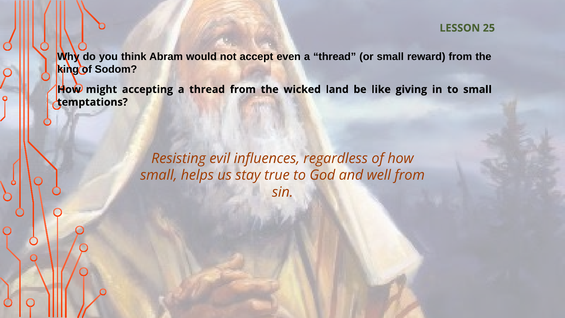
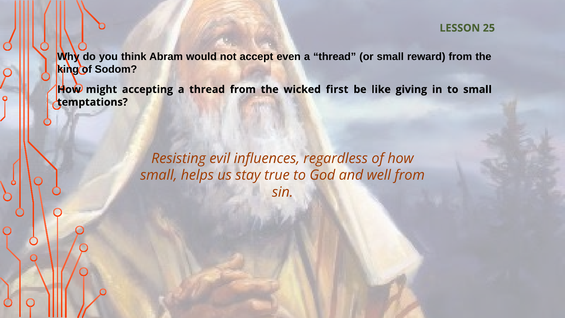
land: land -> first
